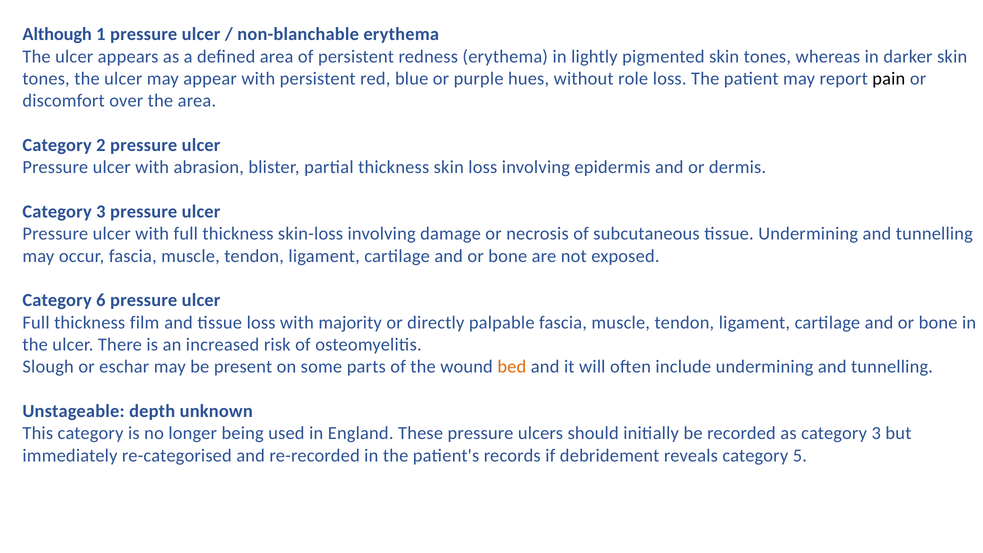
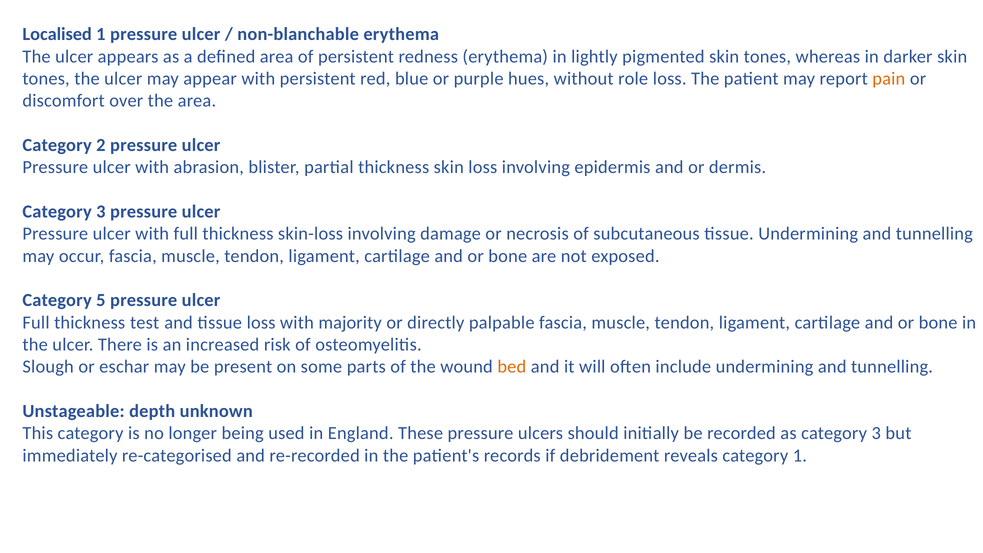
Although: Although -> Localised
pain colour: black -> orange
6: 6 -> 5
film: film -> test
category 5: 5 -> 1
